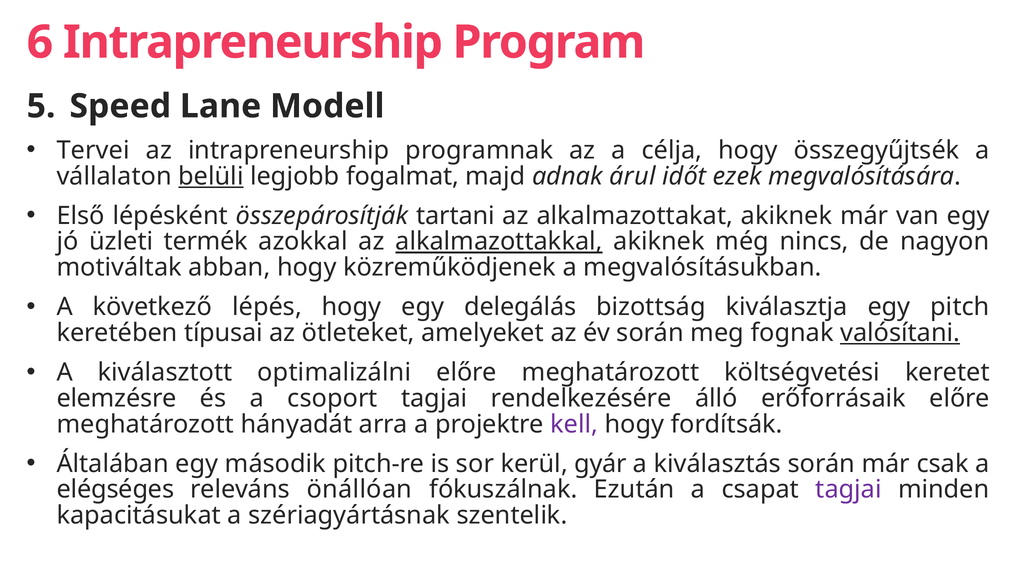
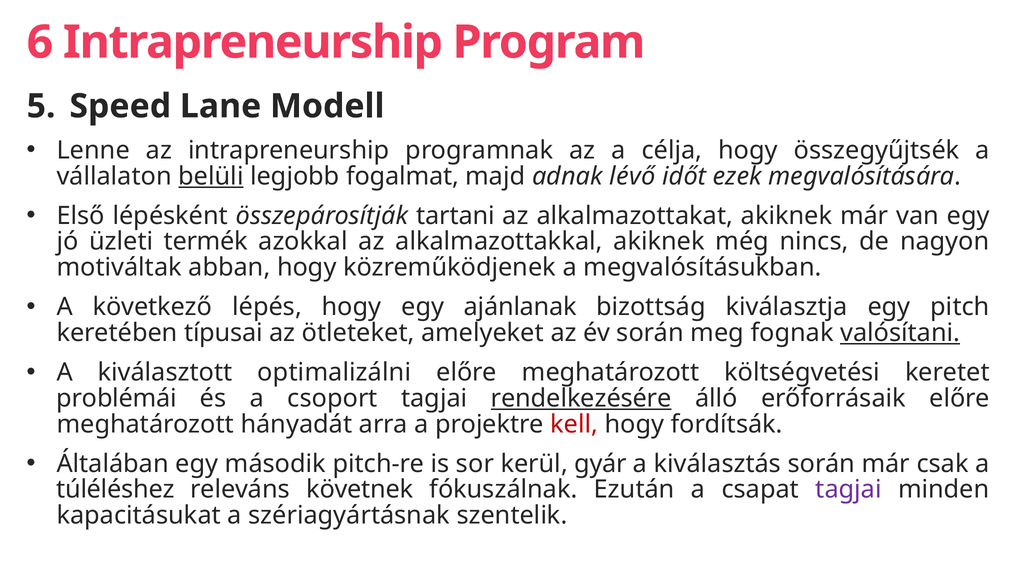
Tervei: Tervei -> Lenne
árul: árul -> lévő
alkalmazottakkal underline: present -> none
delegálás: delegálás -> ajánlanak
elemzésre: elemzésre -> problémái
rendelkezésére underline: none -> present
kell colour: purple -> red
elégséges: elégséges -> túléléshez
önállóan: önállóan -> követnek
